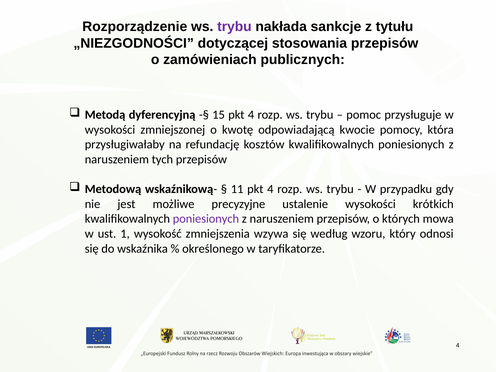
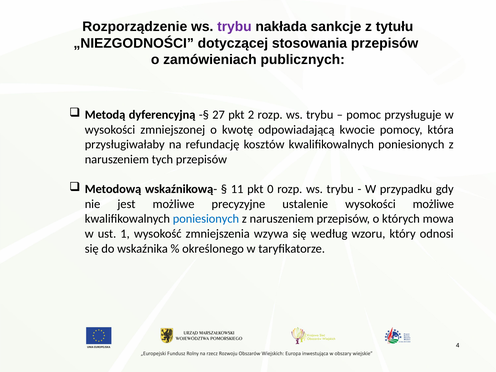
15: 15 -> 27
4 at (251, 115): 4 -> 2
11 pkt 4: 4 -> 0
wysokości krótkich: krótkich -> możliwe
poniesionych at (206, 219) colour: purple -> blue
